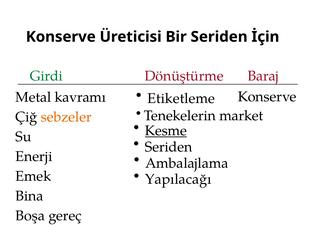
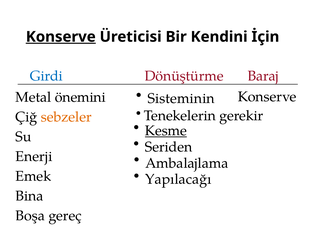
Konserve at (61, 37) underline: none -> present
Bir Seriden: Seriden -> Kendini
Girdi colour: green -> blue
Etiketleme: Etiketleme -> Sisteminin
kavramı: kavramı -> önemini
market: market -> gerekir
